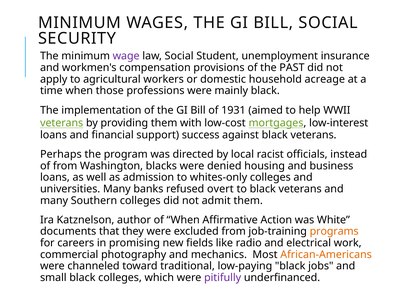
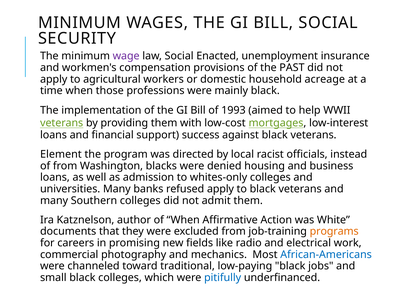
Student: Student -> Enacted
1931: 1931 -> 1993
Perhaps: Perhaps -> Element
refused overt: overt -> apply
African-Americans colour: orange -> blue
pitifully colour: purple -> blue
